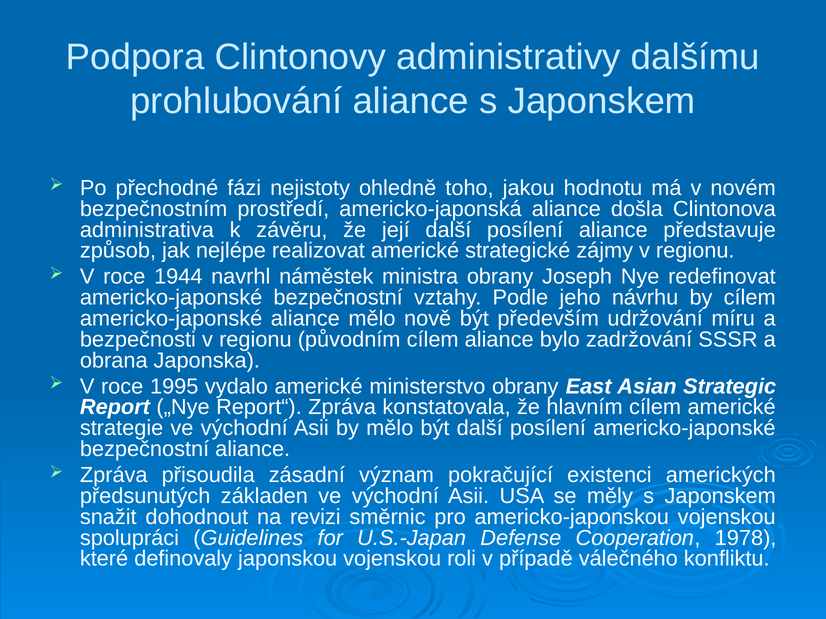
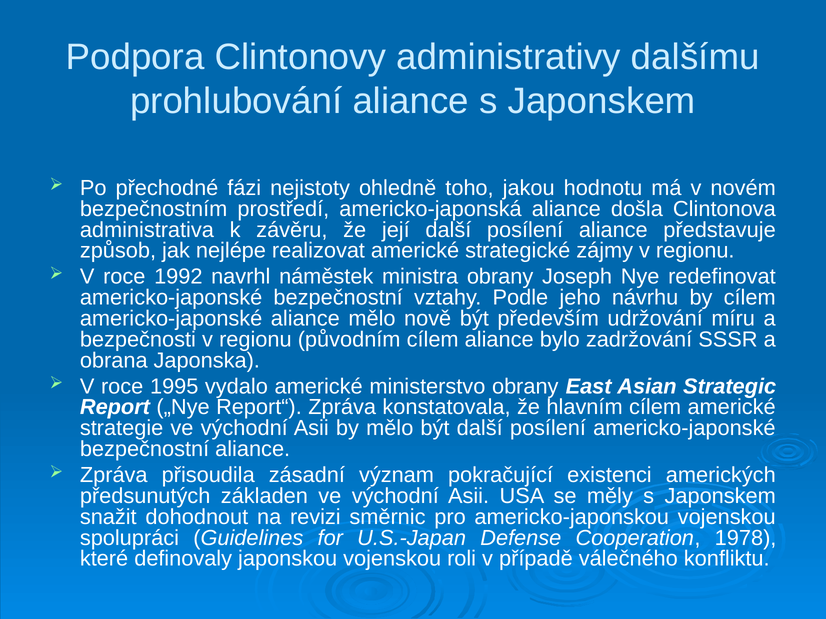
1944: 1944 -> 1992
